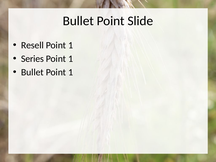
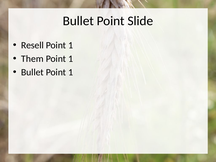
Series: Series -> Them
